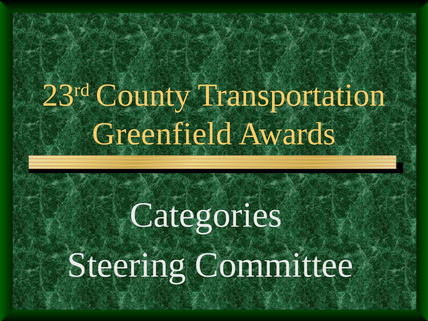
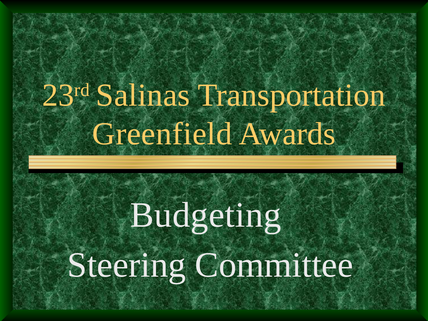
County: County -> Salinas
Categories: Categories -> Budgeting
